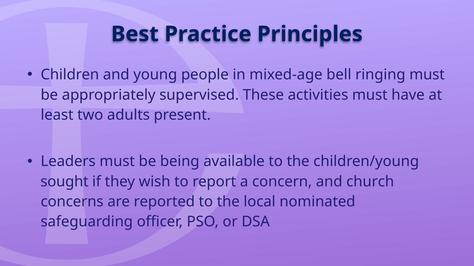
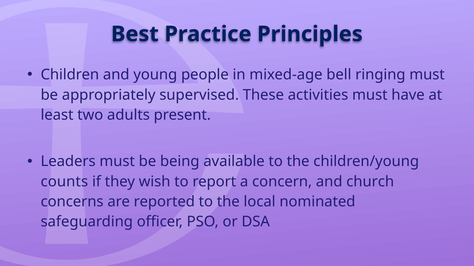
sought: sought -> counts
